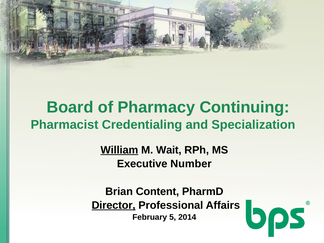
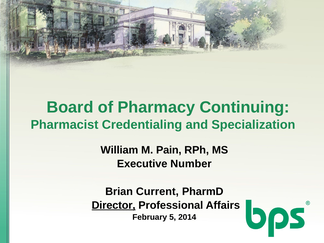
William underline: present -> none
Wait: Wait -> Pain
Content: Content -> Current
